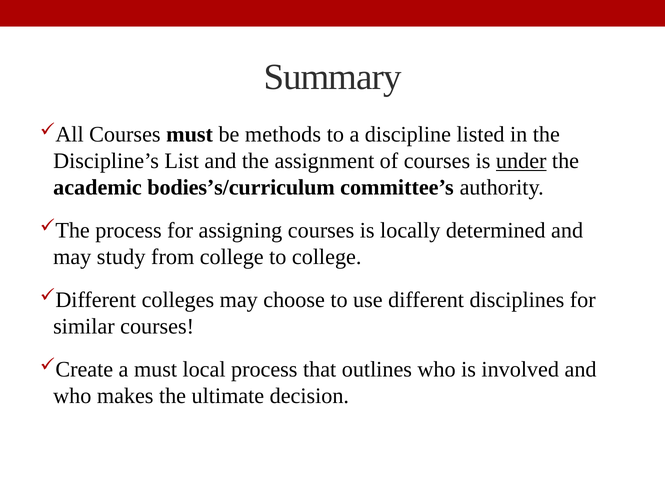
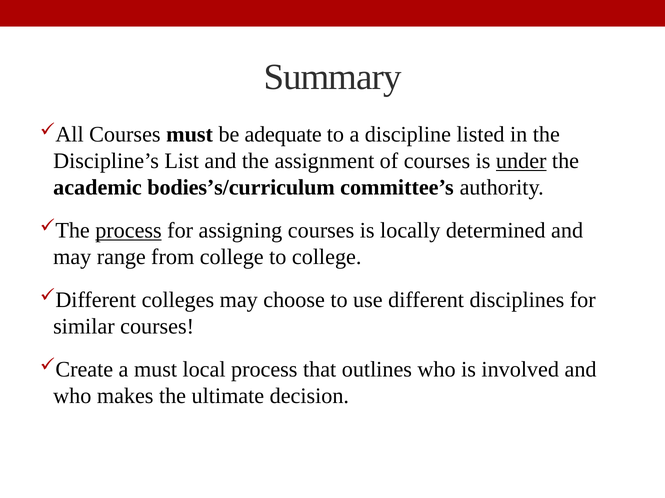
methods: methods -> adequate
process at (128, 231) underline: none -> present
study: study -> range
